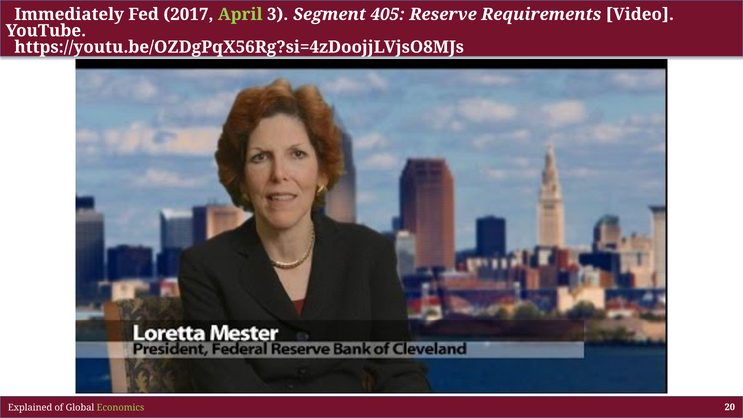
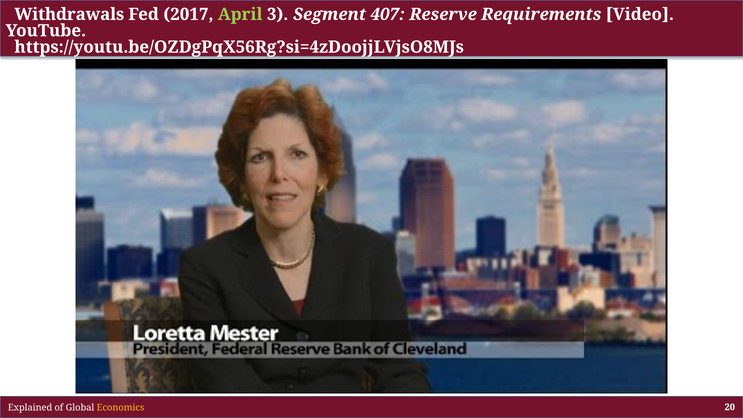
Immediately: Immediately -> Withdrawals
405: 405 -> 407
Economics colour: light green -> yellow
